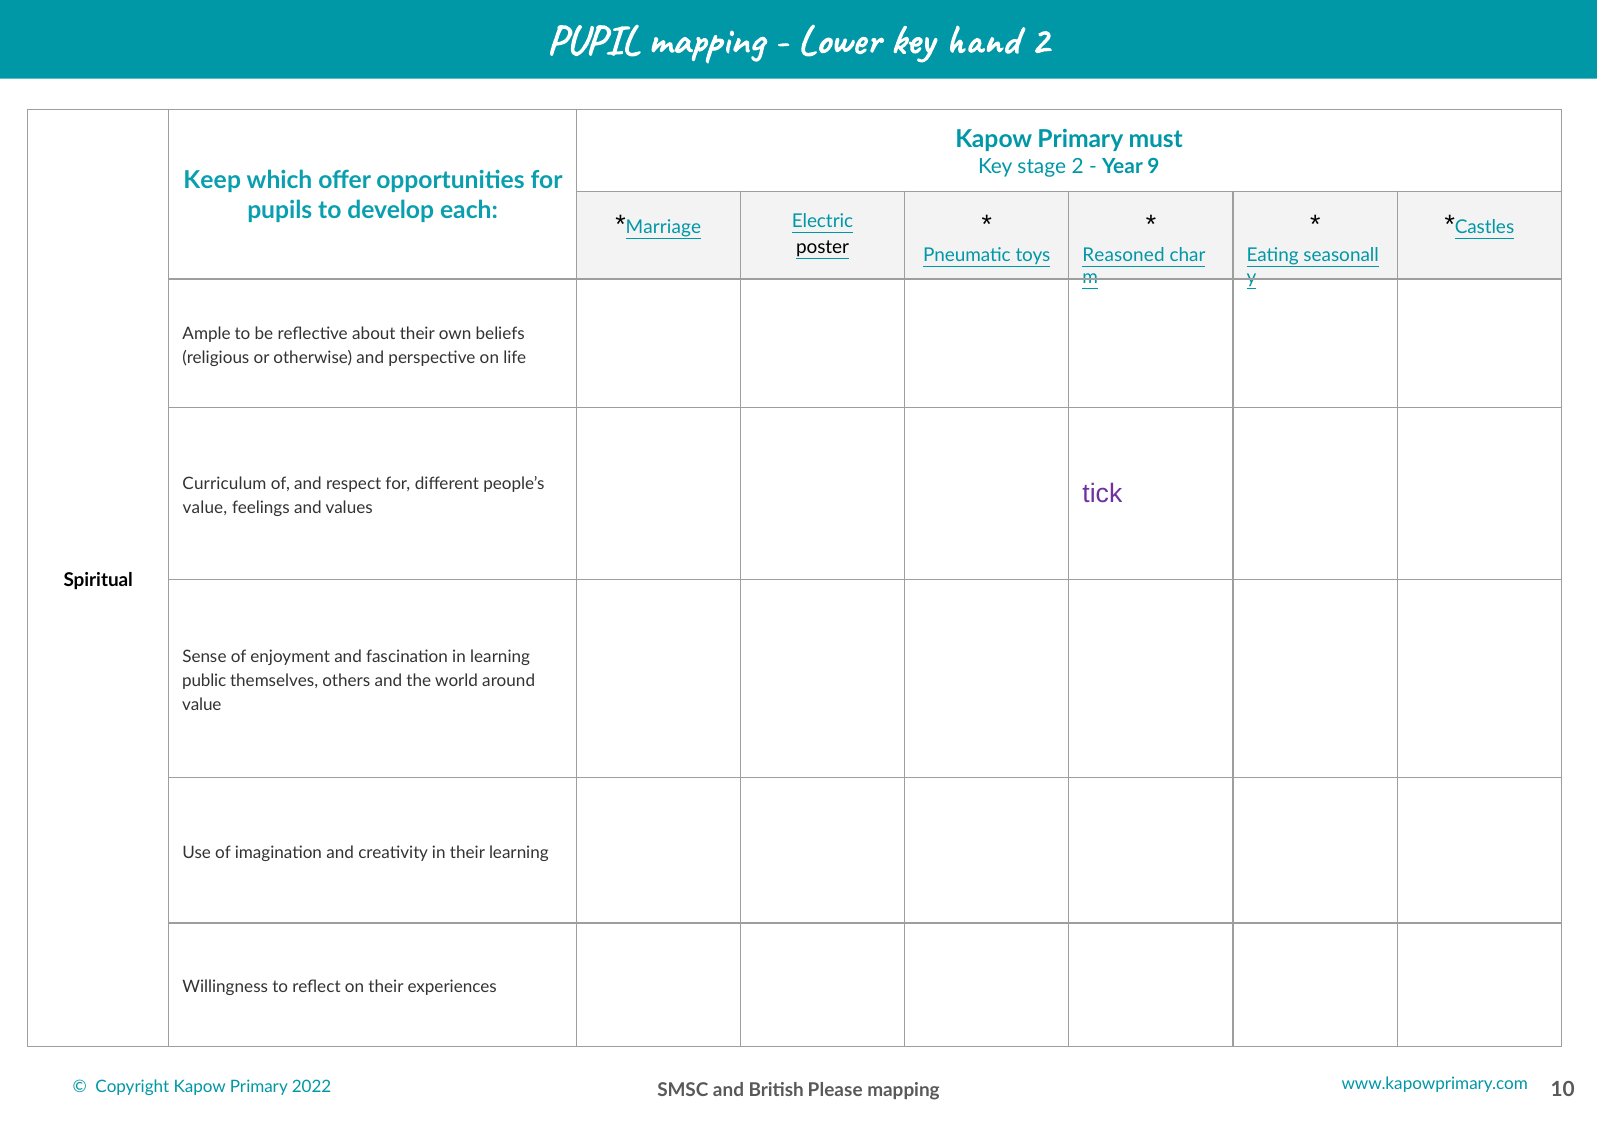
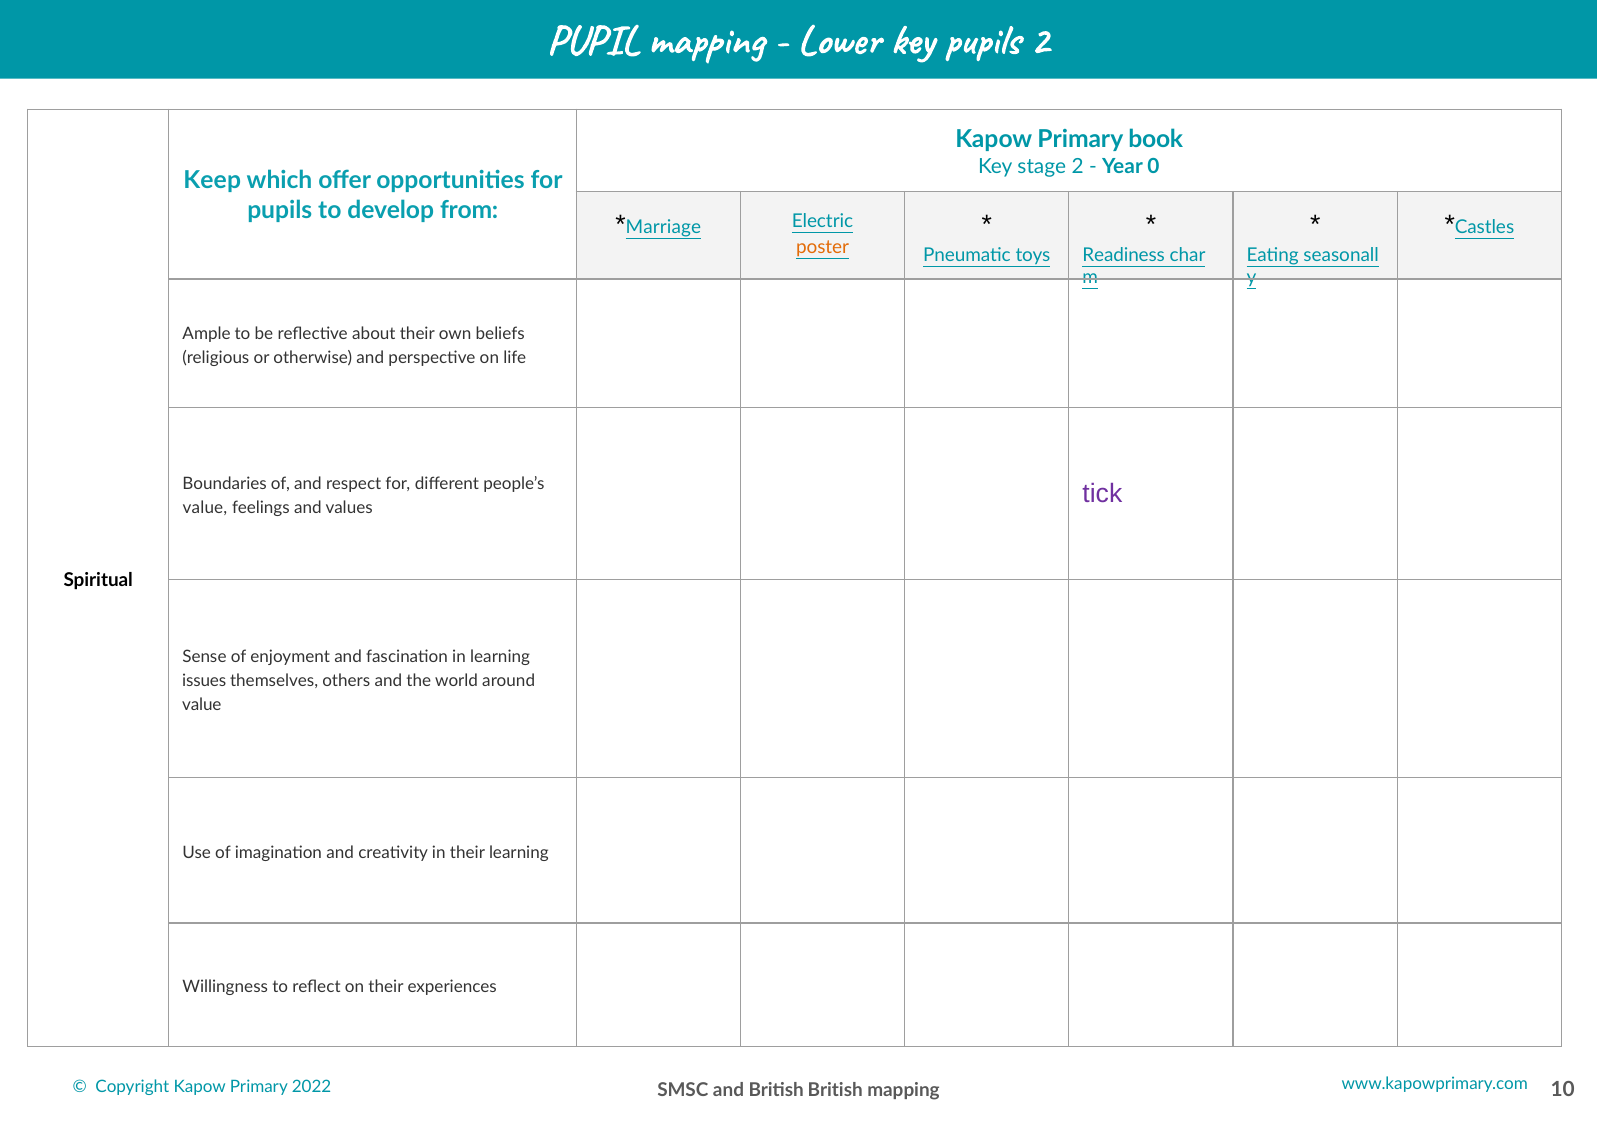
key hand: hand -> pupils
must: must -> book
9: 9 -> 0
each: each -> from
poster colour: black -> orange
Reasoned: Reasoned -> Readiness
Curriculum: Curriculum -> Boundaries
public: public -> issues
British Please: Please -> British
